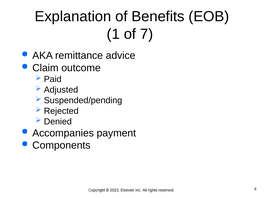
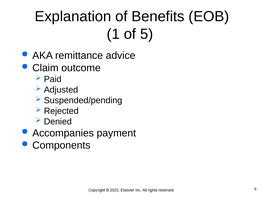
7: 7 -> 5
